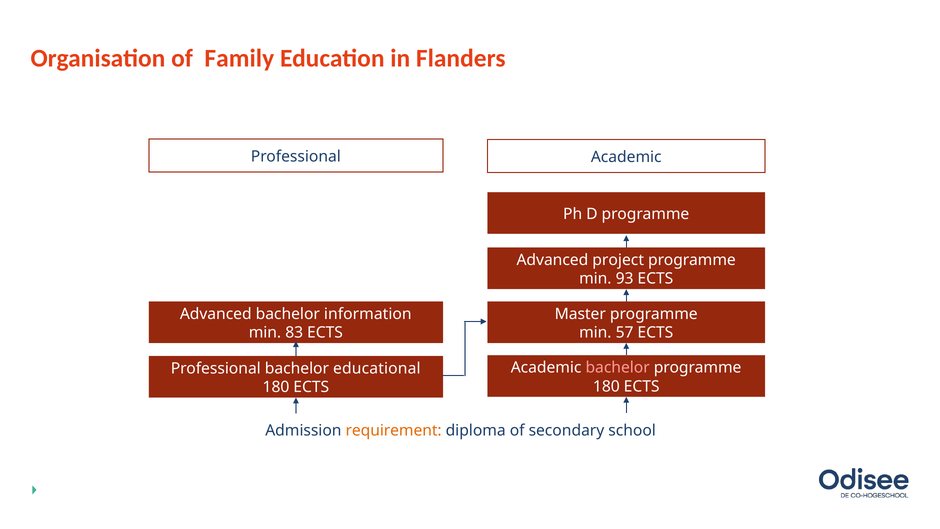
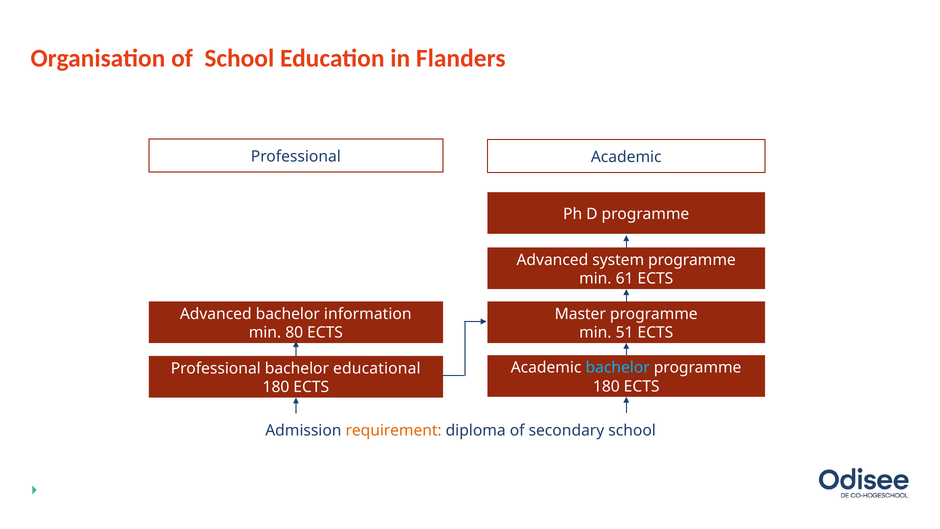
of Family: Family -> School
project: project -> system
93: 93 -> 61
83: 83 -> 80
57: 57 -> 51
bachelor at (618, 368) colour: pink -> light blue
